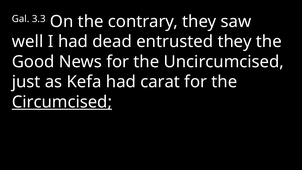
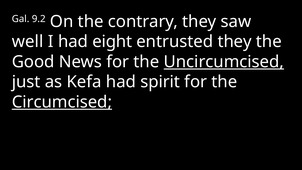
3.3: 3.3 -> 9.2
dead: dead -> eight
Uncircumcised underline: none -> present
carat: carat -> spirit
